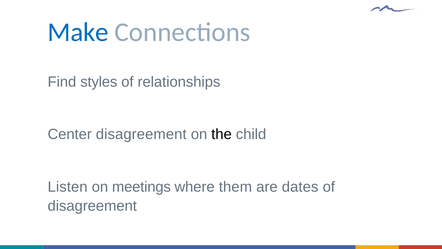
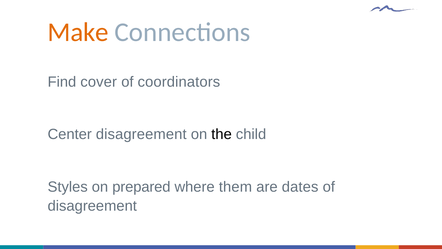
Make colour: blue -> orange
styles: styles -> cover
relationships: relationships -> coordinators
Listen: Listen -> Styles
meetings: meetings -> prepared
